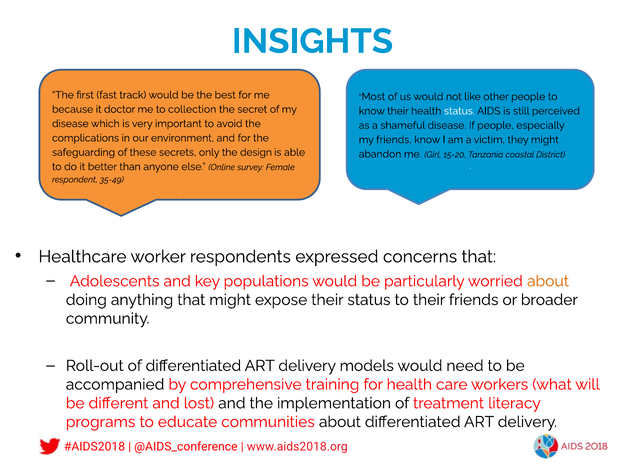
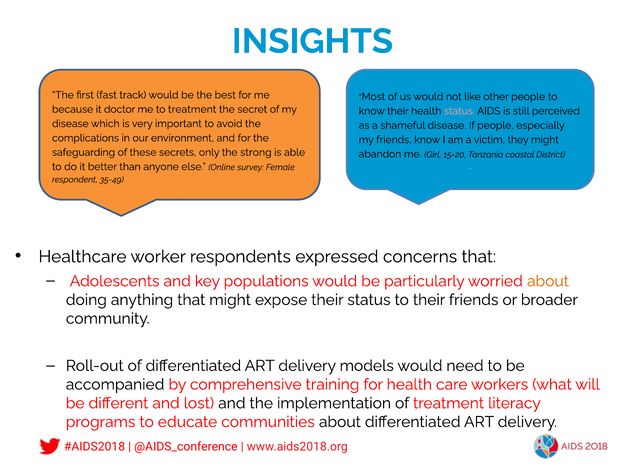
to collection: collection -> treatment
status at (459, 111) colour: white -> pink
design: design -> strong
